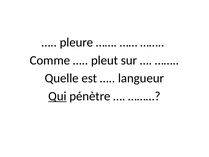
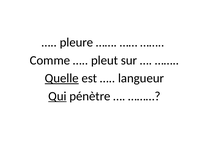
Quelle underline: none -> present
